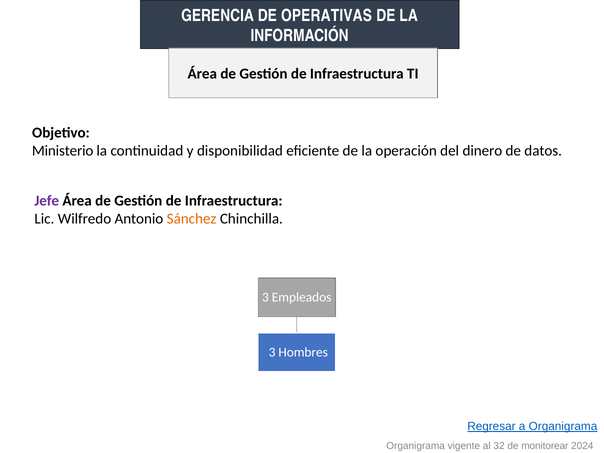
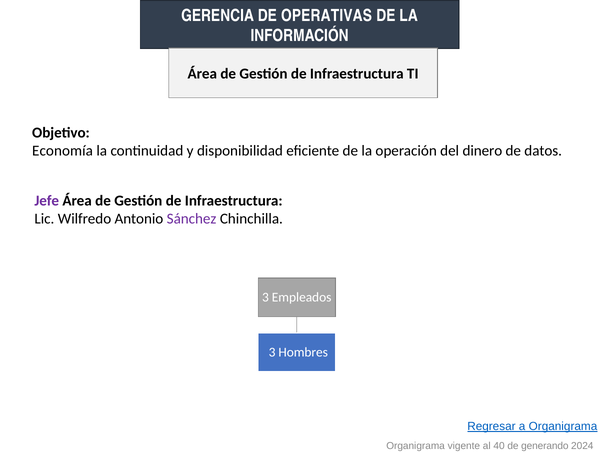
Ministerio: Ministerio -> Economía
Sánchez colour: orange -> purple
32: 32 -> 40
monitorear: monitorear -> generando
